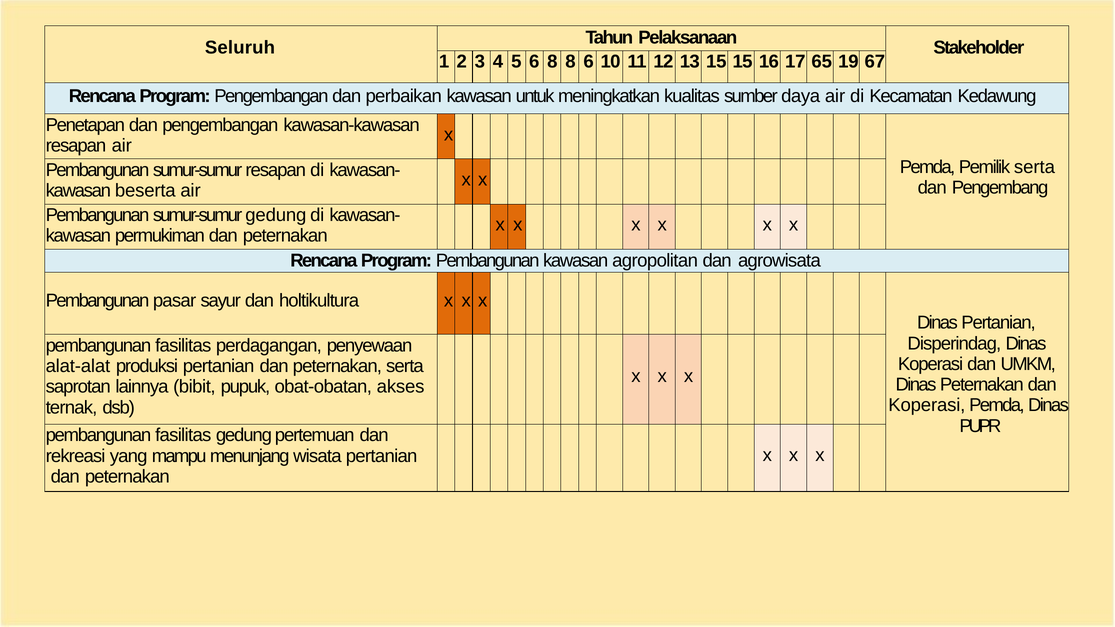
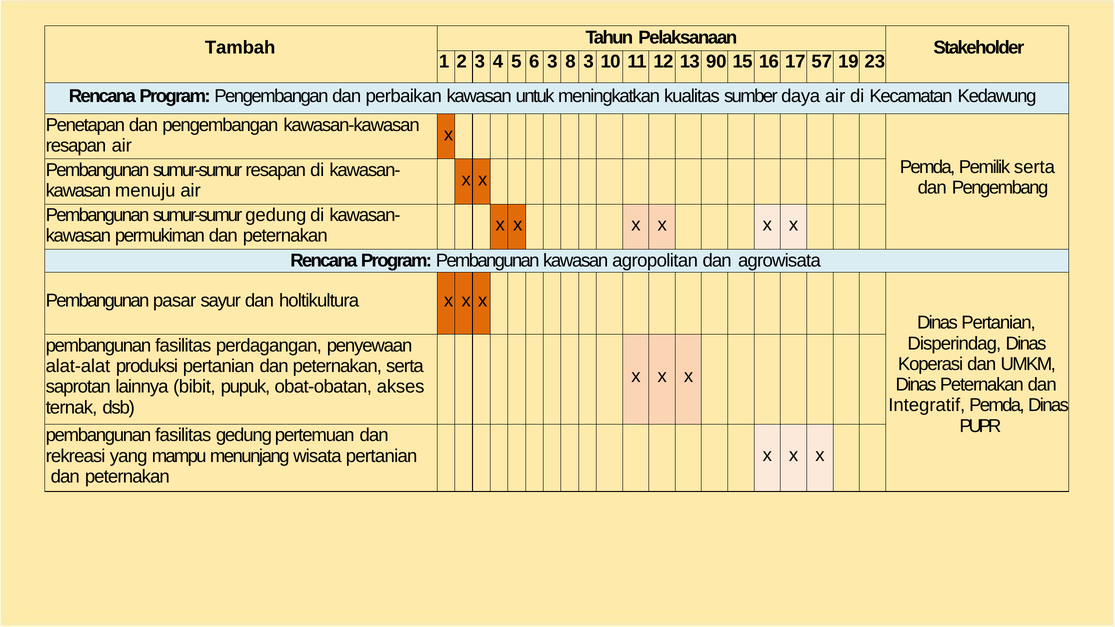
Seluruh: Seluruh -> Tambah
6 8: 8 -> 3
8 6: 6 -> 3
13 15: 15 -> 90
65: 65 -> 57
67: 67 -> 23
beserta: beserta -> menuju
Koperasi at (927, 405): Koperasi -> Integratif
